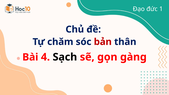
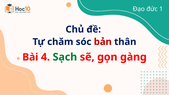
Sạch colour: black -> green
